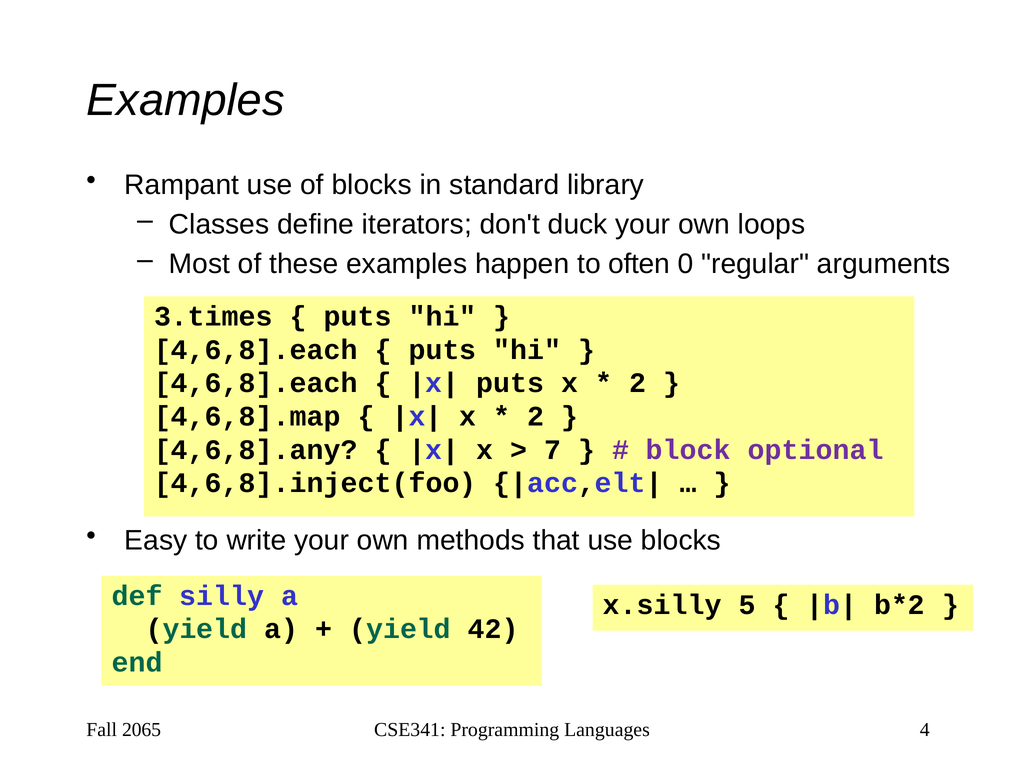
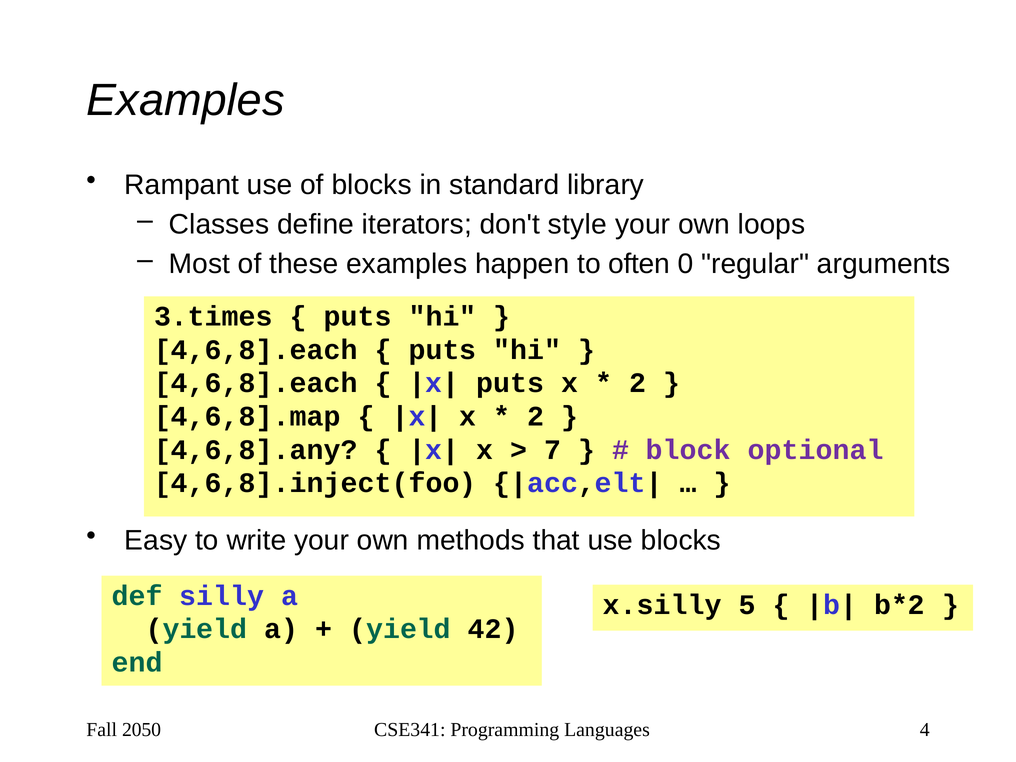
duck: duck -> style
2065: 2065 -> 2050
